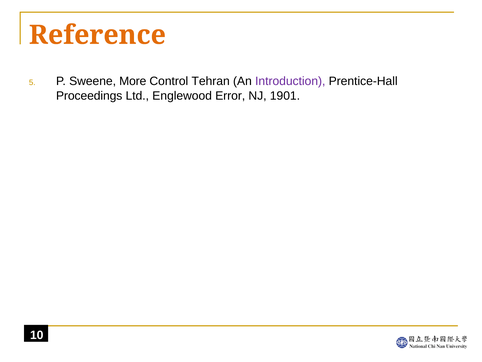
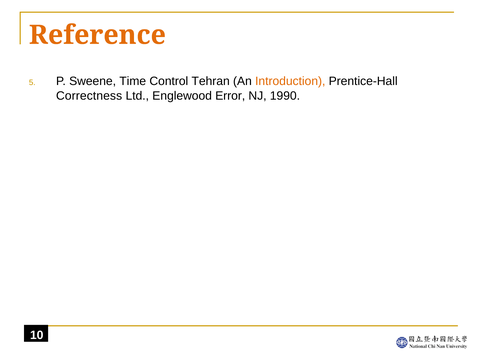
More: More -> Time
Introduction colour: purple -> orange
Proceedings: Proceedings -> Correctness
1901: 1901 -> 1990
